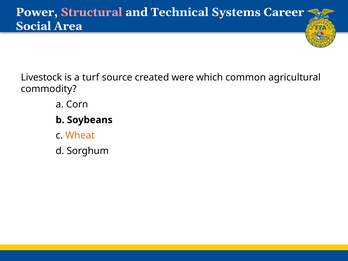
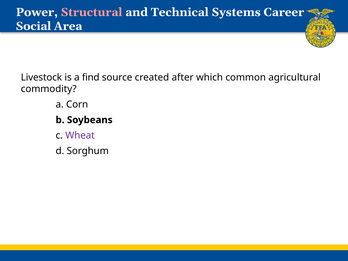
turf: turf -> find
were: were -> after
Wheat colour: orange -> purple
